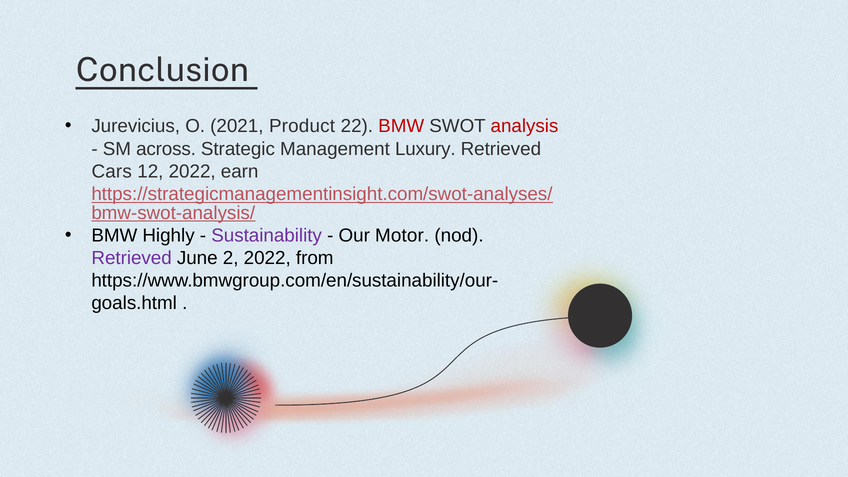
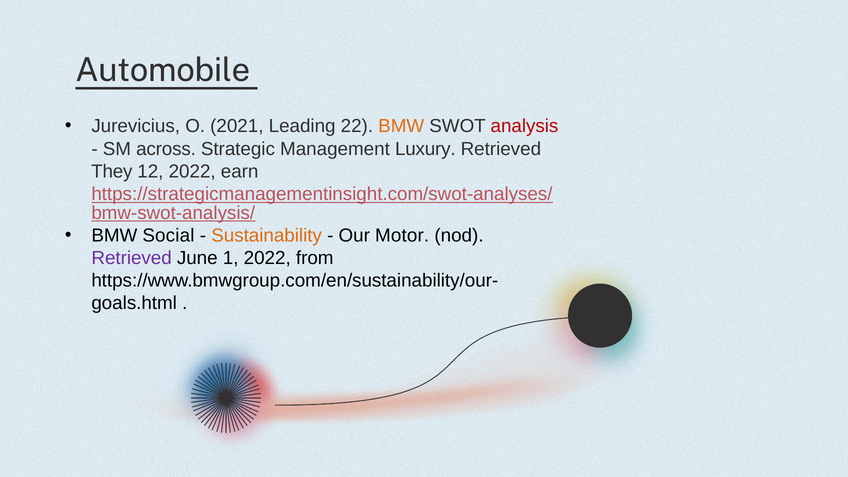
Conclusion: Conclusion -> Automobile
Product: Product -> Leading
BMW at (401, 126) colour: red -> orange
Cars: Cars -> They
Highly: Highly -> Social
Sustainability colour: purple -> orange
2: 2 -> 1
